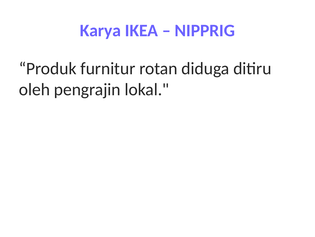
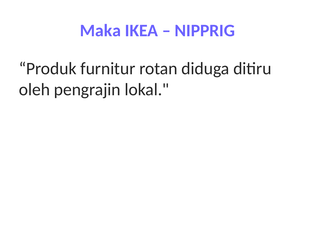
Karya: Karya -> Maka
